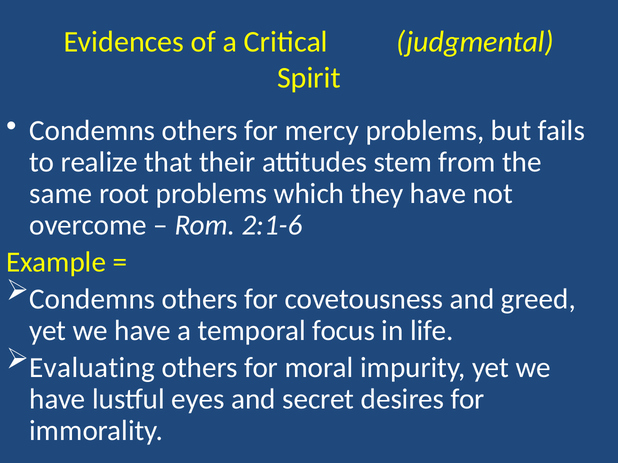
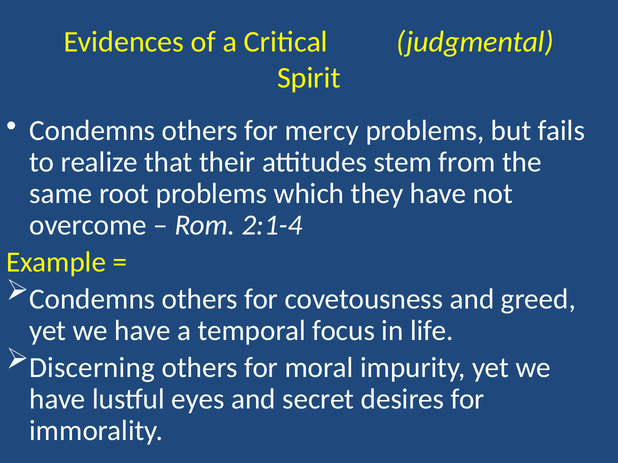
2:1-6: 2:1-6 -> 2:1-4
Evaluating: Evaluating -> Discerning
